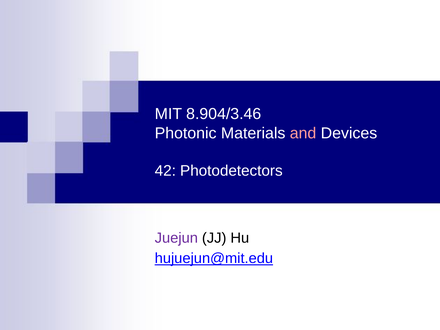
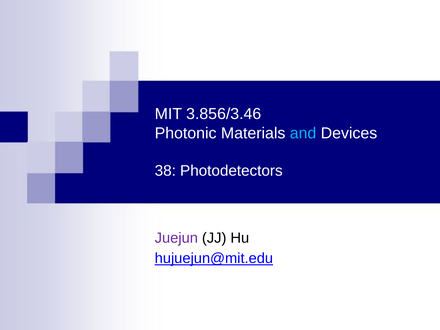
8.904/3.46: 8.904/3.46 -> 3.856/3.46
and colour: pink -> light blue
42: 42 -> 38
